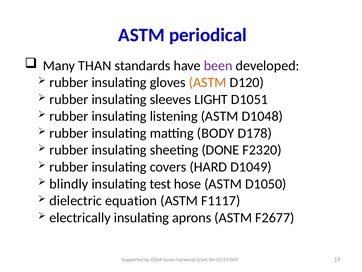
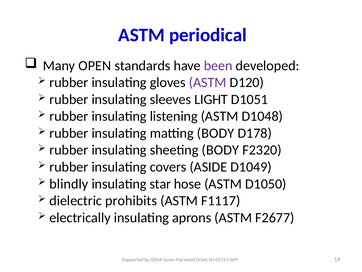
THAN: THAN -> OPEN
ASTM at (208, 82) colour: orange -> purple
sheeting DONE: DONE -> BODY
HARD: HARD -> ASIDE
test: test -> star
equation: equation -> prohibits
